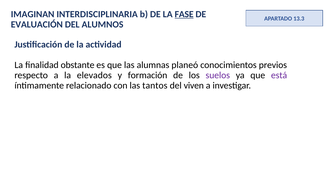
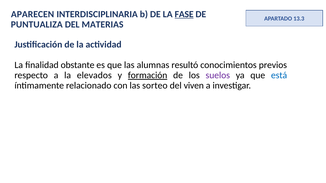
IMAGINAN: IMAGINAN -> APARECEN
EVALUACIÓN: EVALUACIÓN -> PUNTUALIZA
ALUMNOS: ALUMNOS -> MATERIAS
planeó: planeó -> resultó
formación underline: none -> present
está colour: purple -> blue
tantos: tantos -> sorteo
